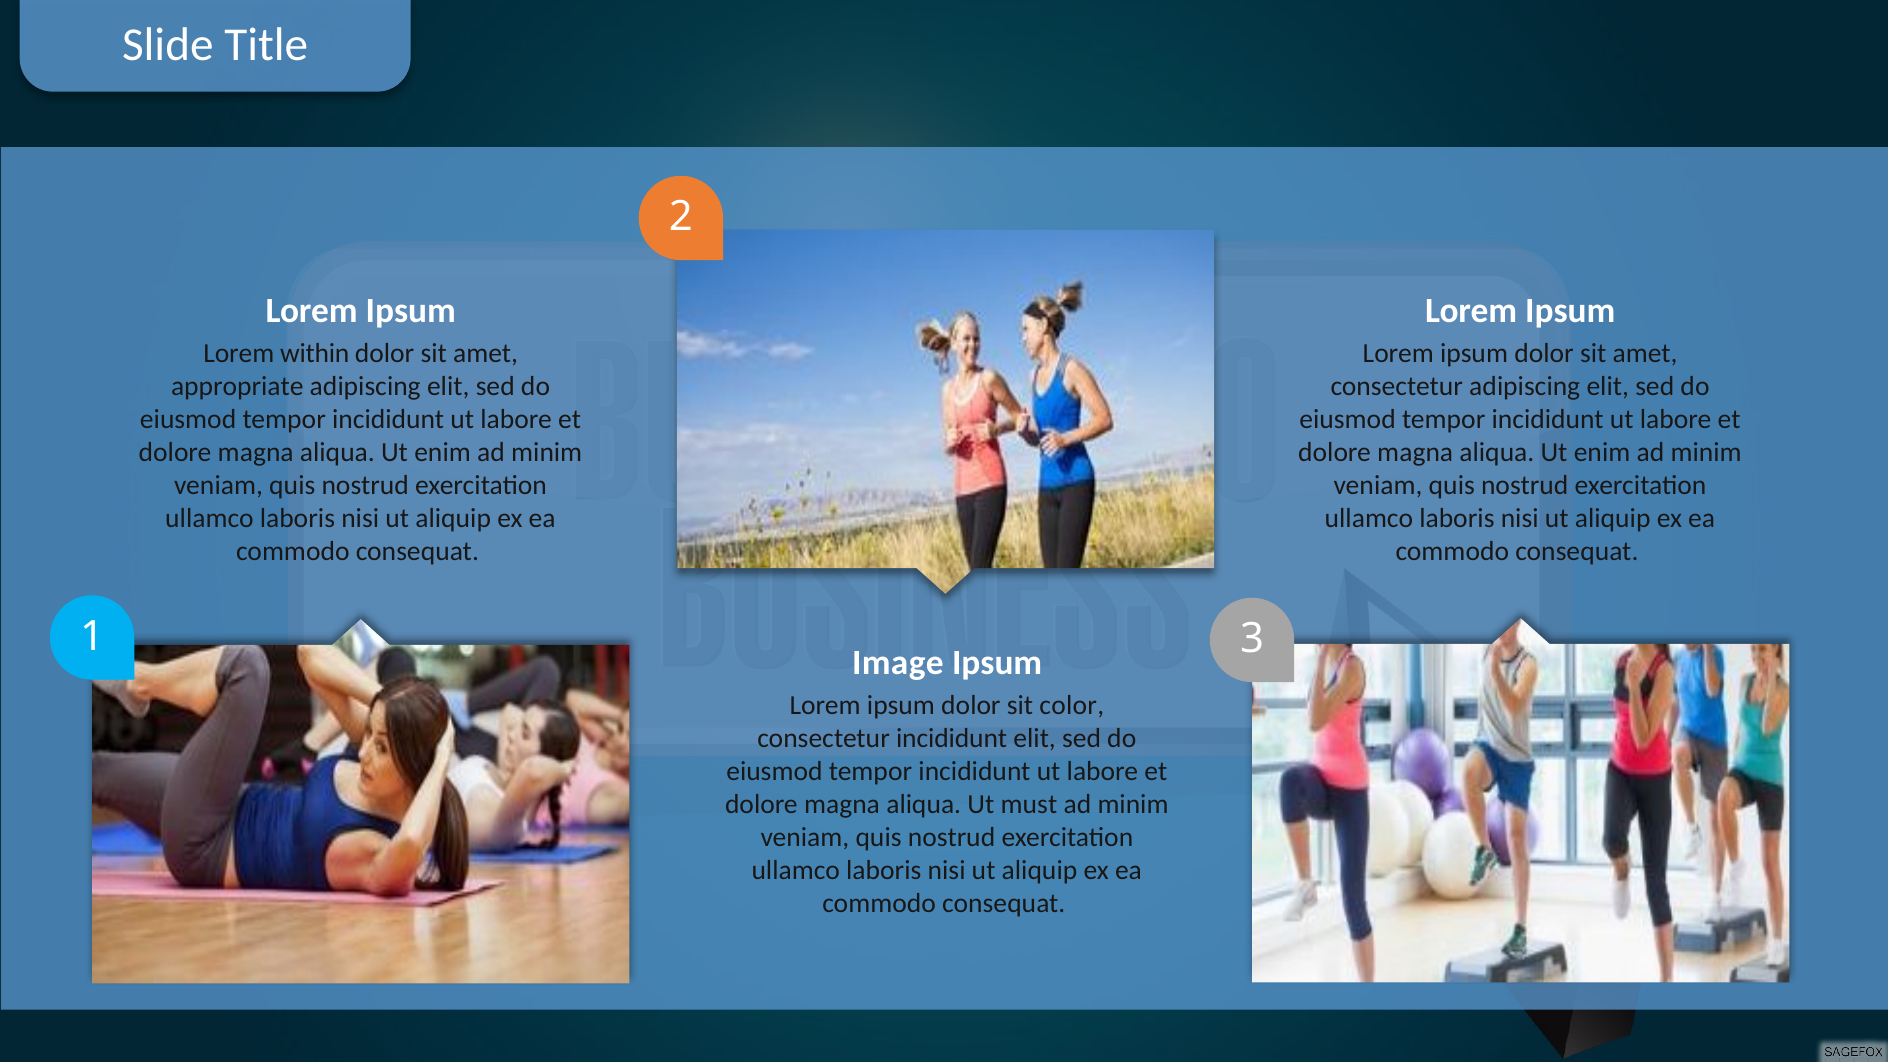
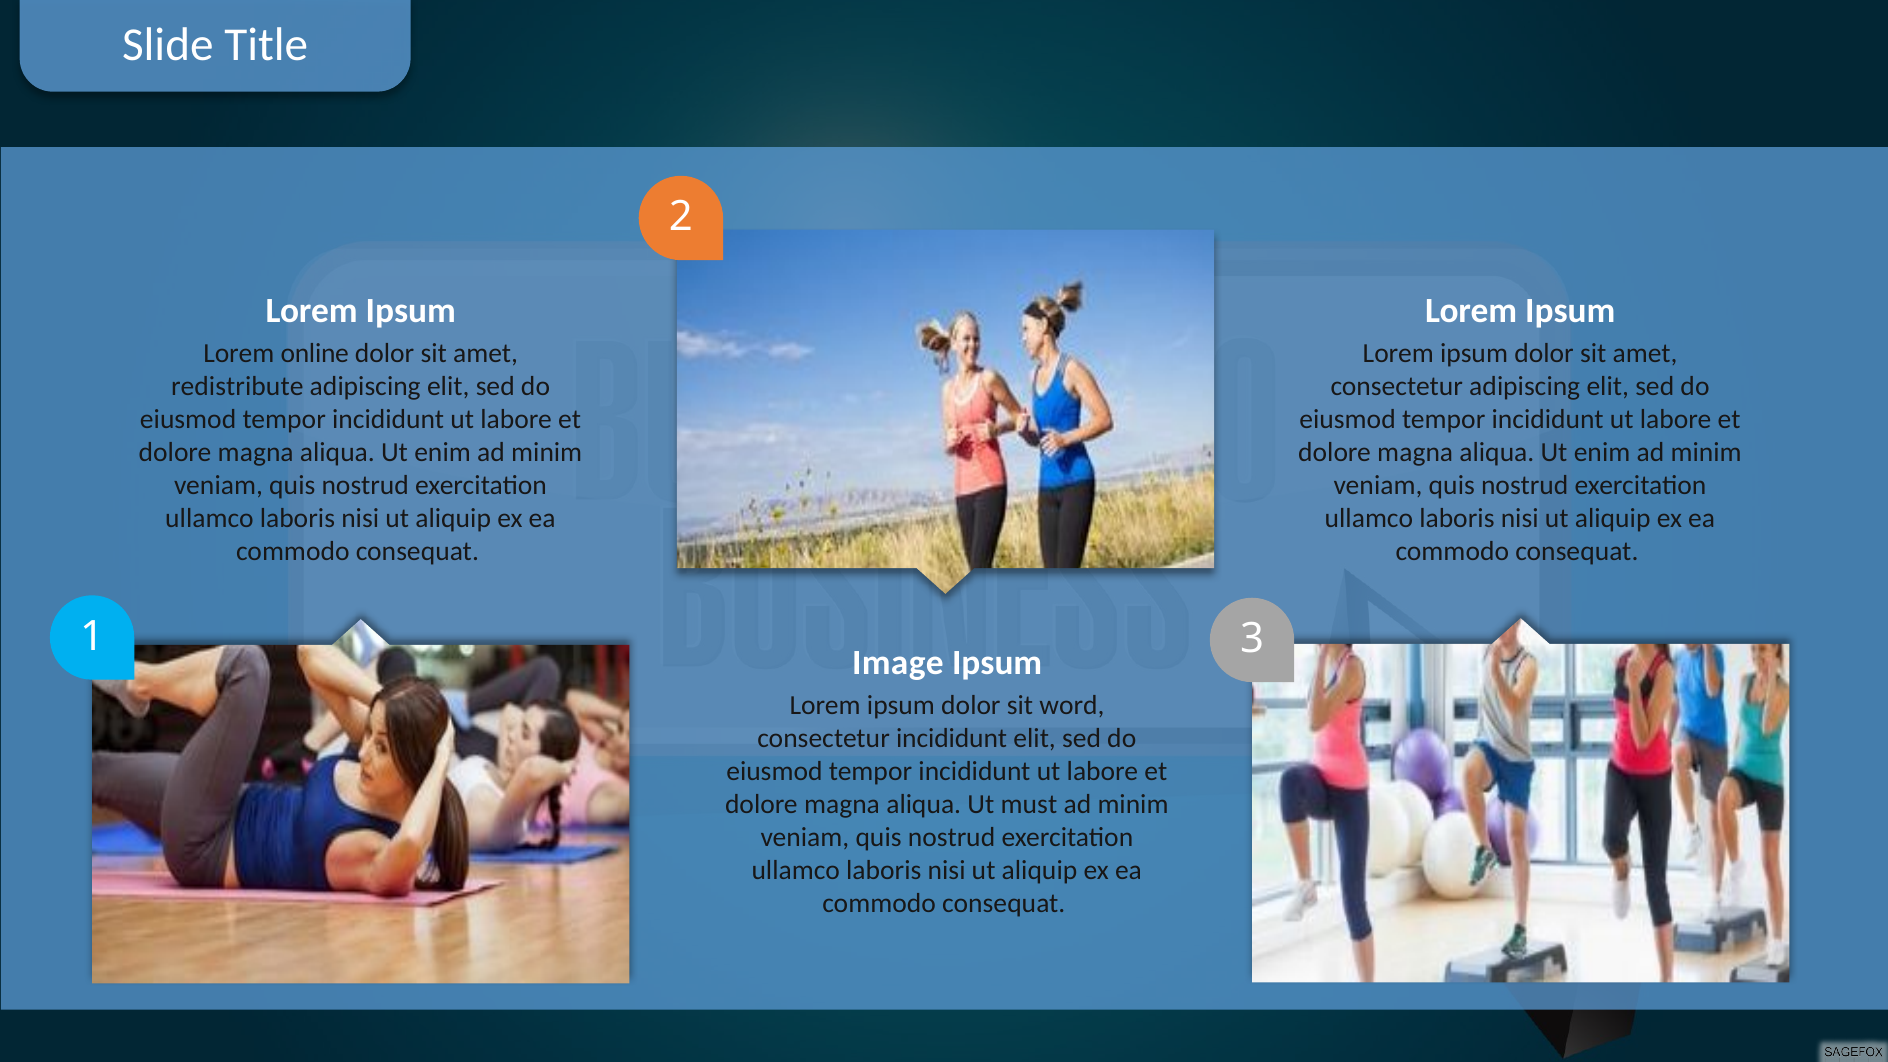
within: within -> online
appropriate: appropriate -> redistribute
color: color -> word
